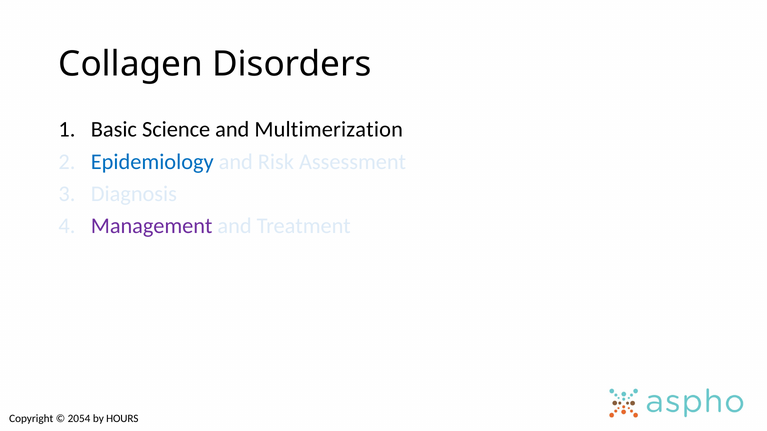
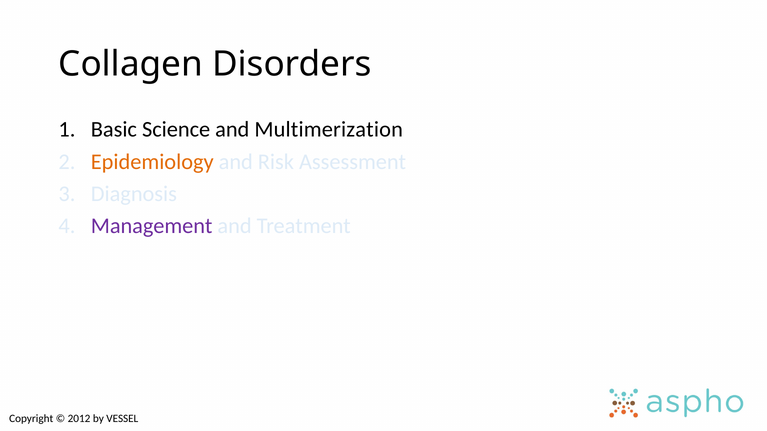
Epidemiology colour: blue -> orange
2054: 2054 -> 2012
HOURS: HOURS -> VESSEL
